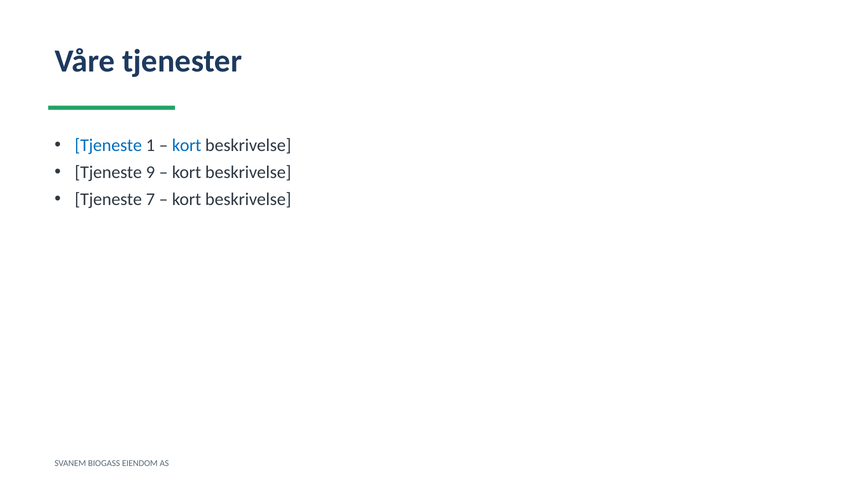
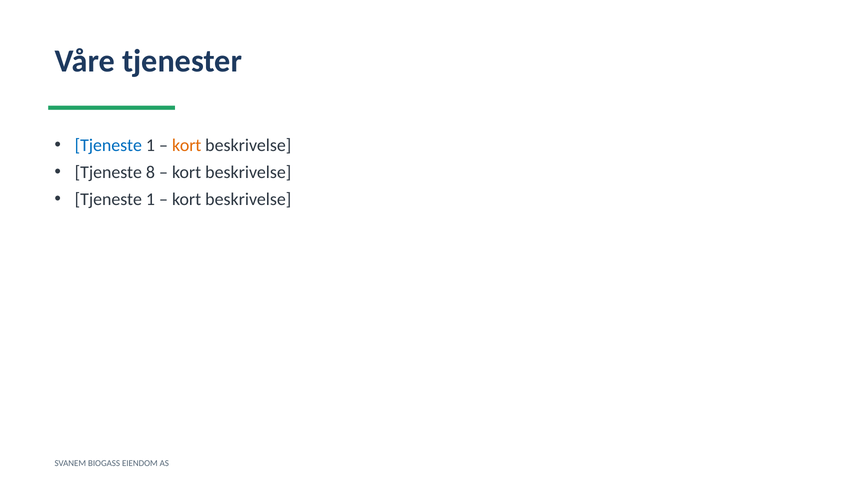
kort at (187, 145) colour: blue -> orange
9: 9 -> 8
7 at (150, 199): 7 -> 1
